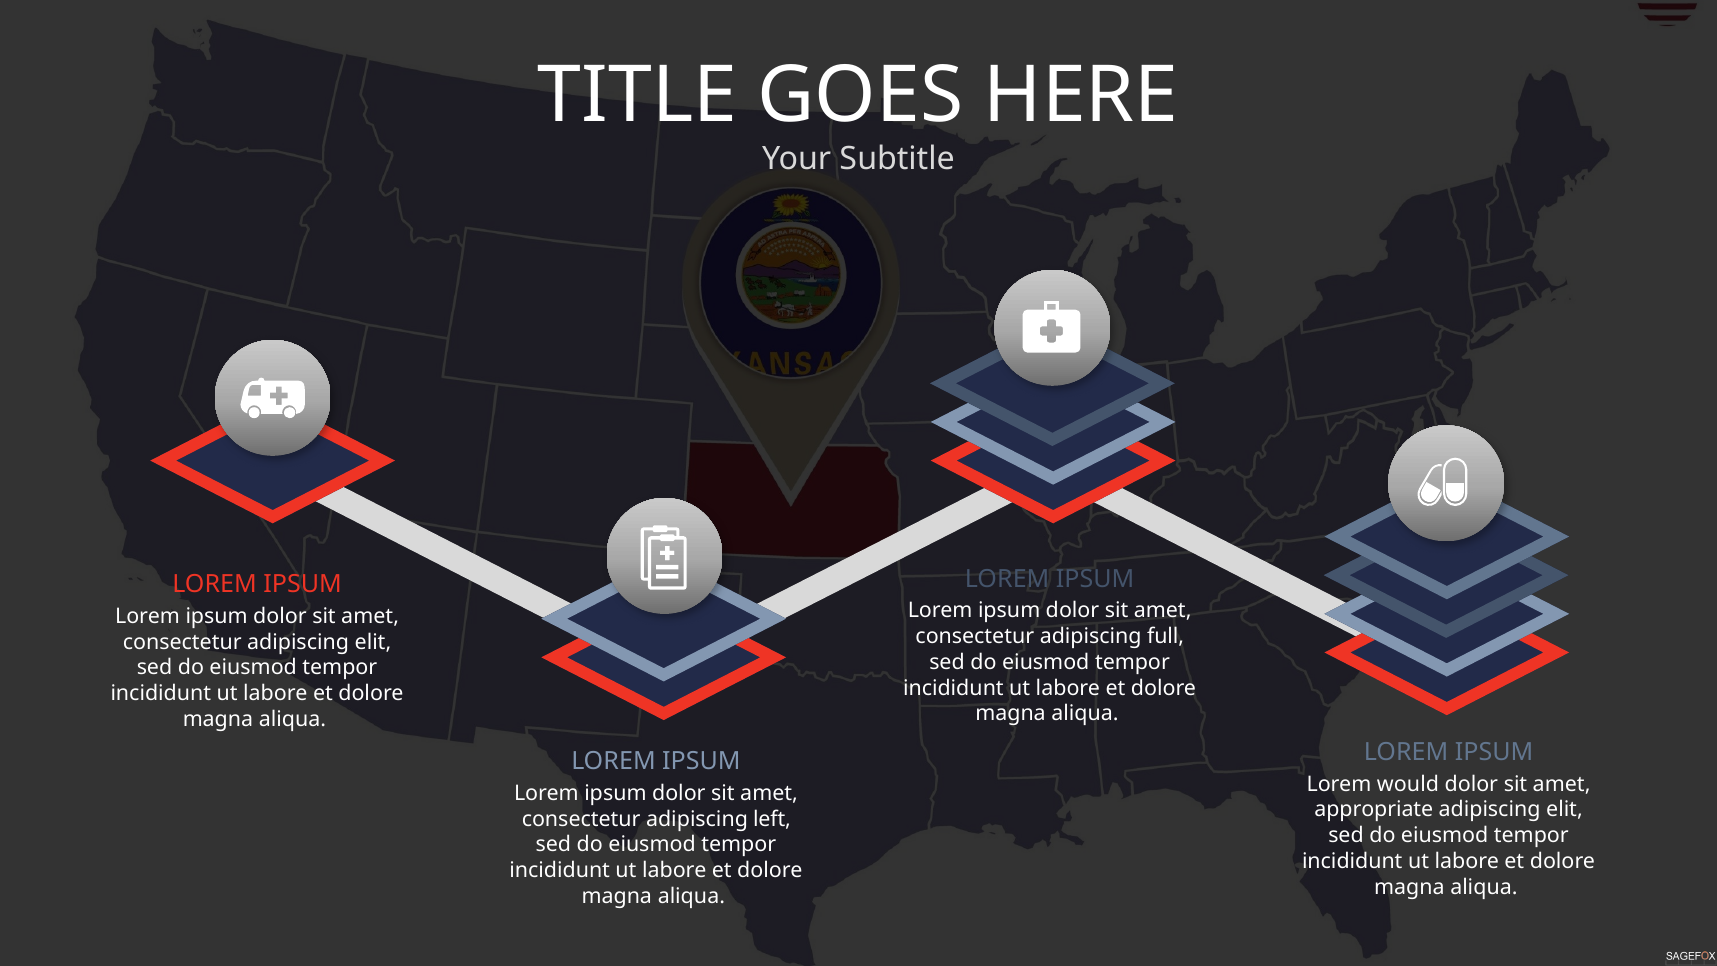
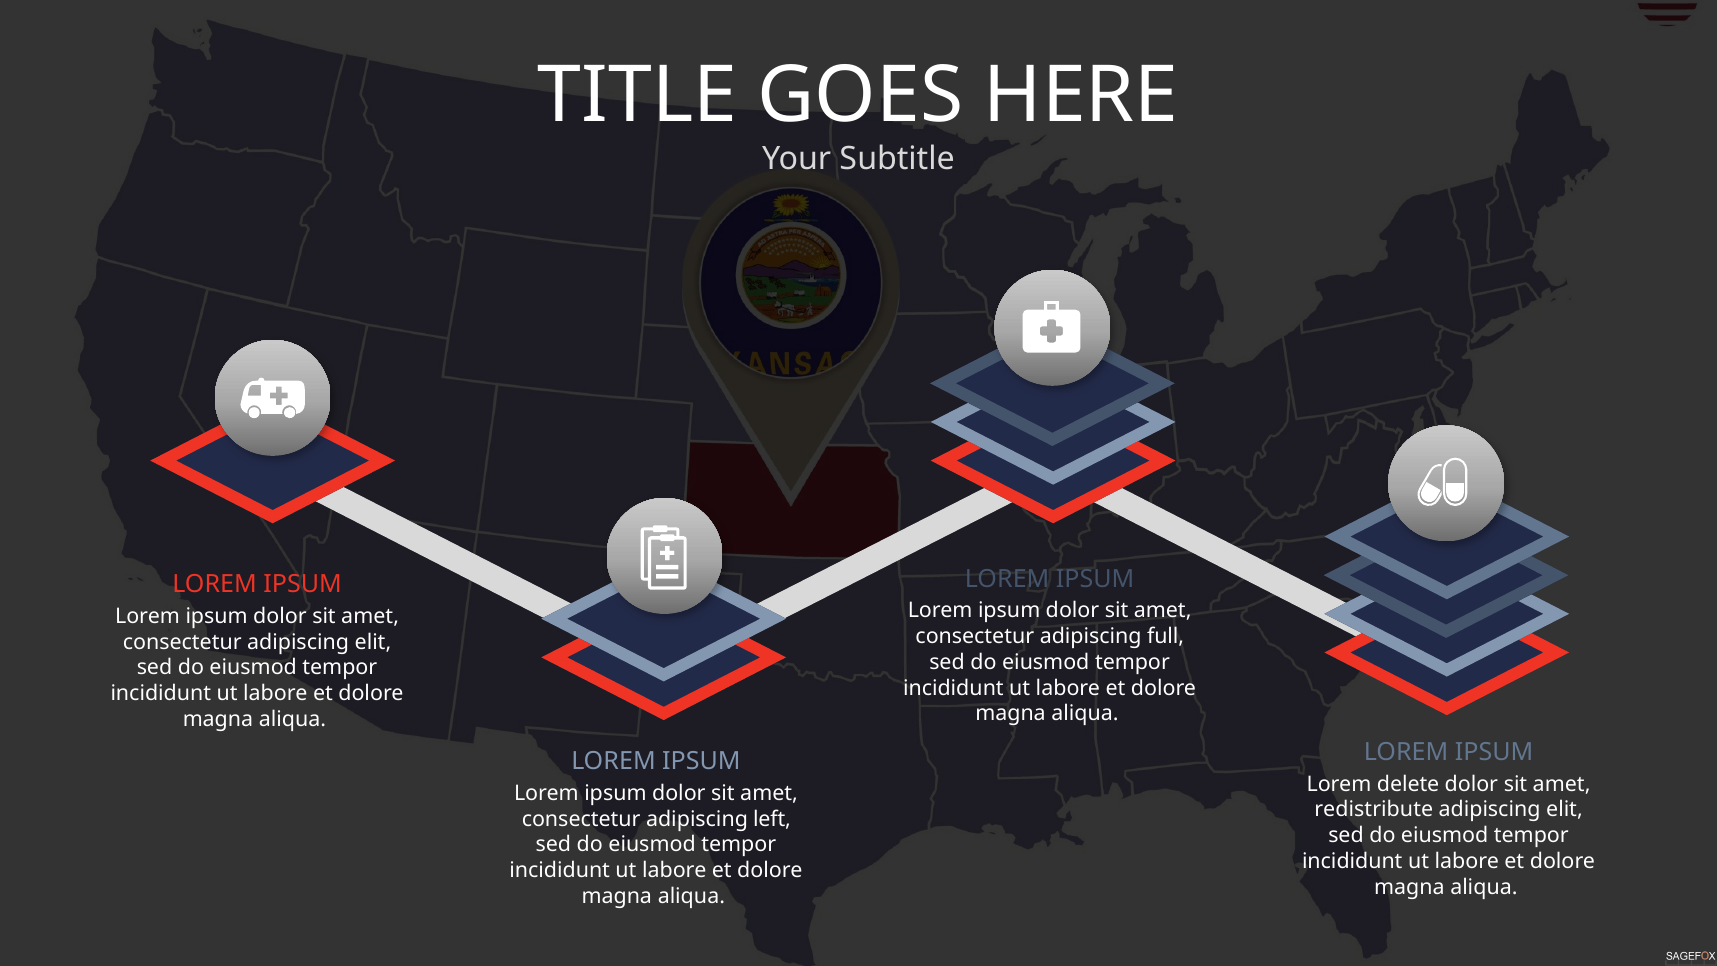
would: would -> delete
appropriate: appropriate -> redistribute
